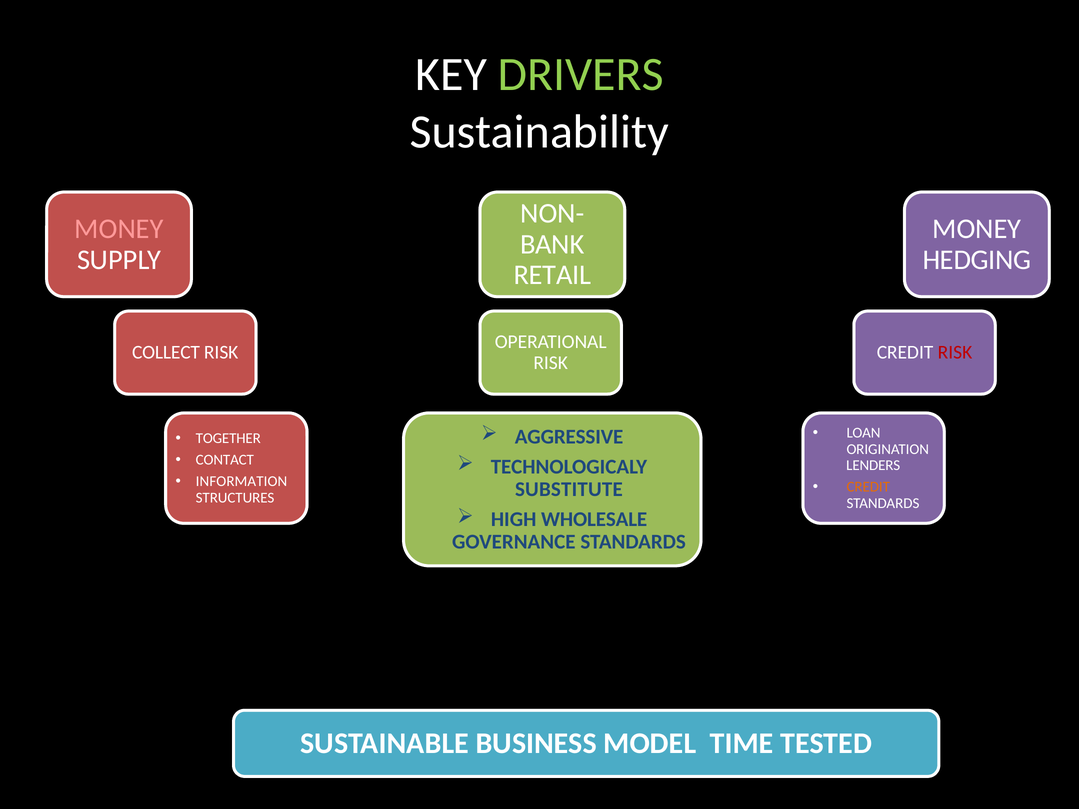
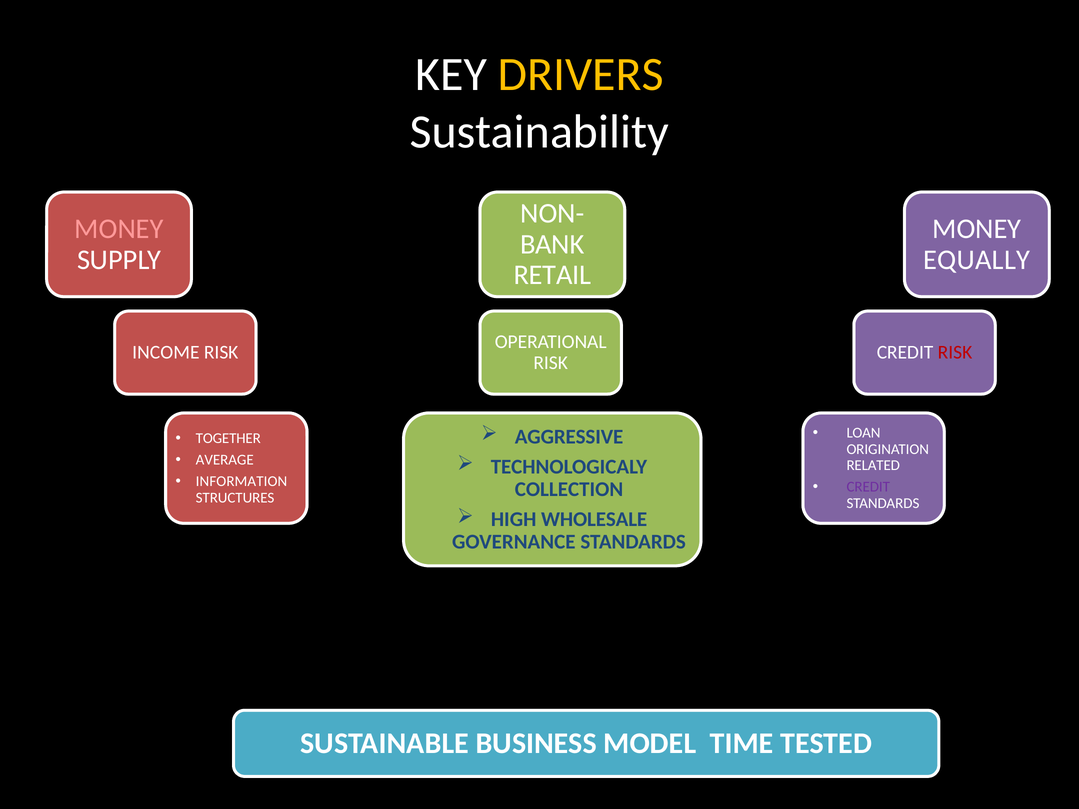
DRIVERS colour: light green -> yellow
HEDGING: HEDGING -> EQUALLY
COLLECT: COLLECT -> INCOME
CONTACT: CONTACT -> AVERAGE
LENDERS: LENDERS -> RELATED
CREDIT at (868, 487) colour: orange -> purple
SUBSTITUTE: SUBSTITUTE -> COLLECTION
